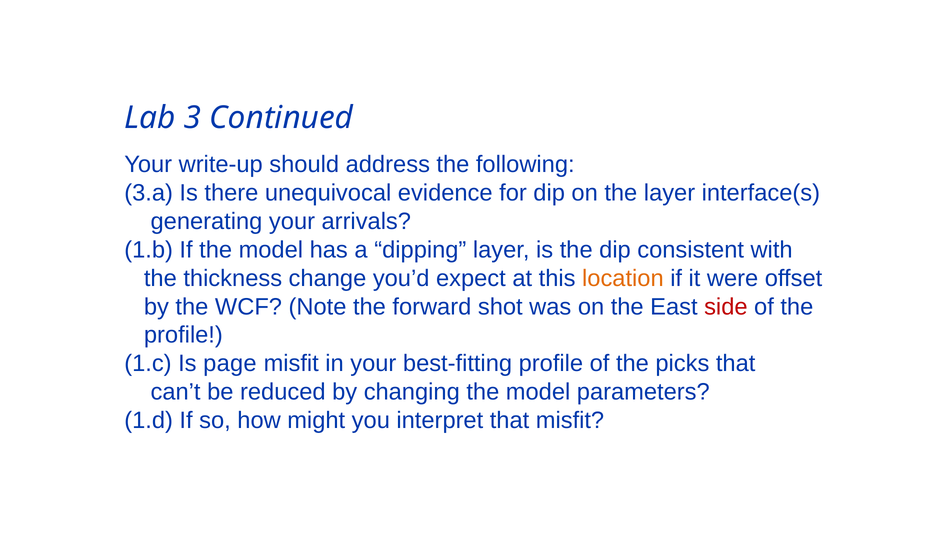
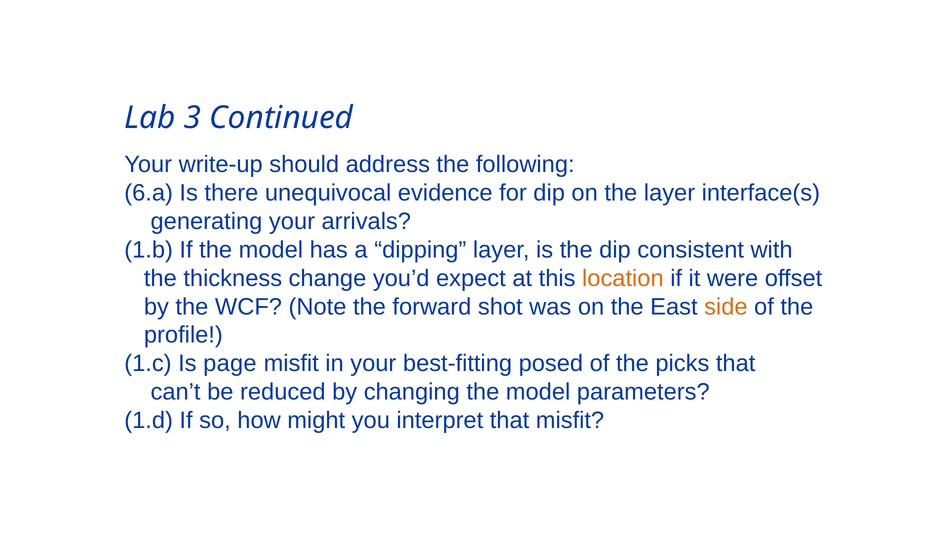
3.a: 3.a -> 6.a
side colour: red -> orange
best-fitting profile: profile -> posed
